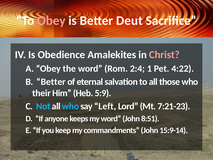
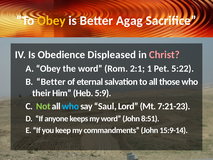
Obey at (51, 21) colour: pink -> yellow
Deut: Deut -> Agag
Amalekites: Amalekites -> Displeased
2:4: 2:4 -> 2:1
4:22: 4:22 -> 5:22
Not colour: light blue -> light green
Left: Left -> Saul
